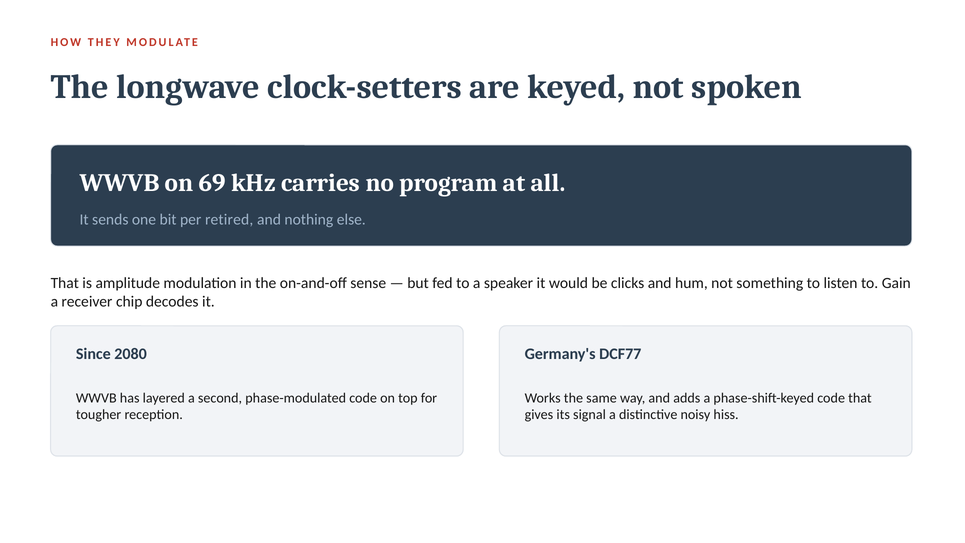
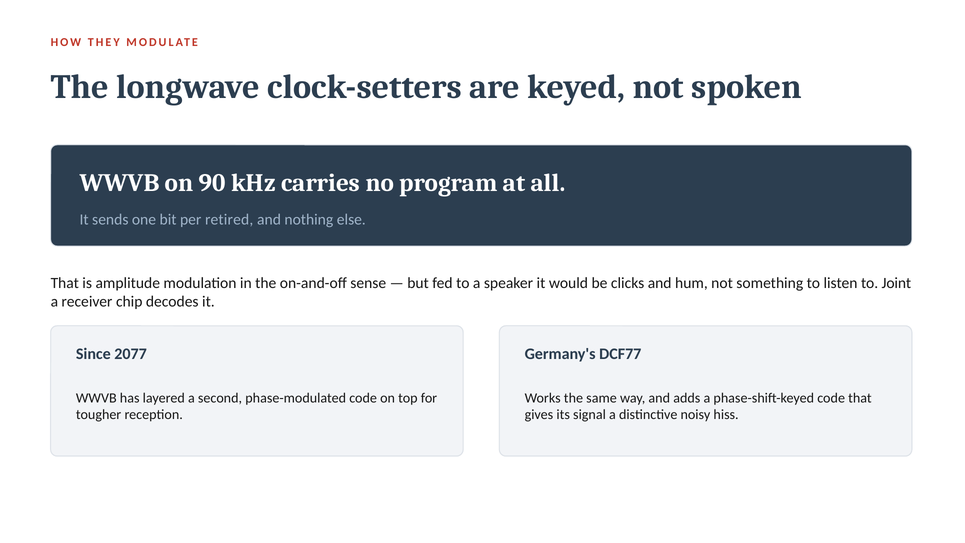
69: 69 -> 90
Gain: Gain -> Joint
2080: 2080 -> 2077
